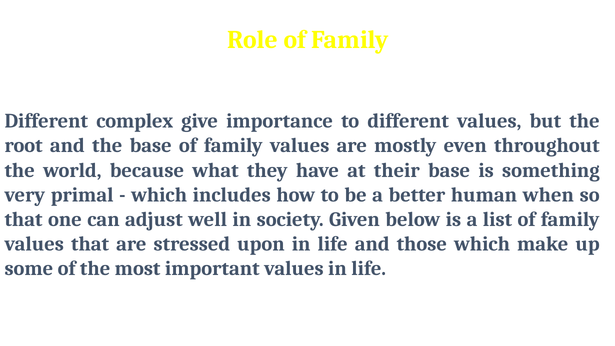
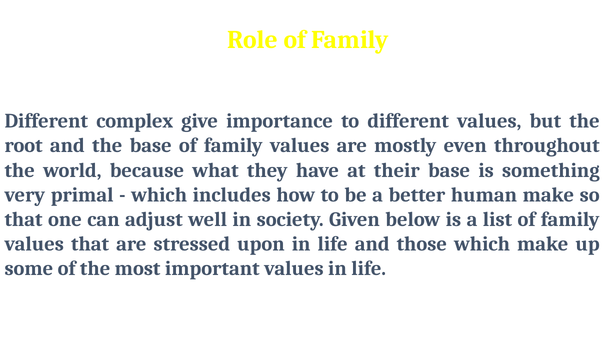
human when: when -> make
